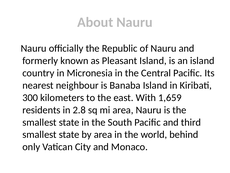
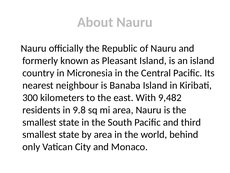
1,659: 1,659 -> 9,482
2.8: 2.8 -> 9.8
